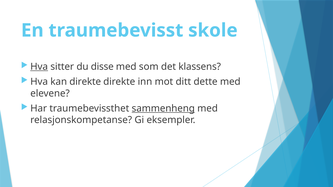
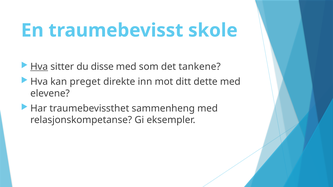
klassens: klassens -> tankene
kan direkte: direkte -> preget
sammenheng underline: present -> none
